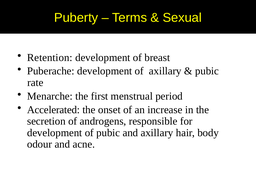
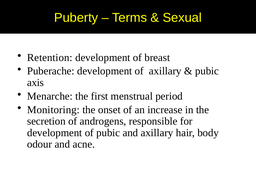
rate: rate -> axis
Accelerated: Accelerated -> Monitoring
